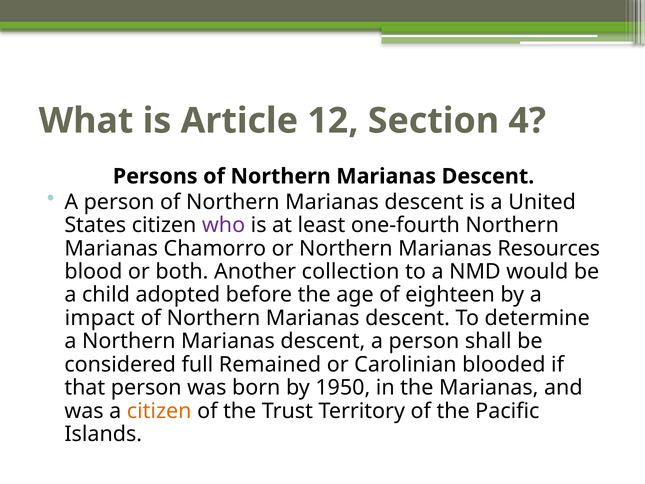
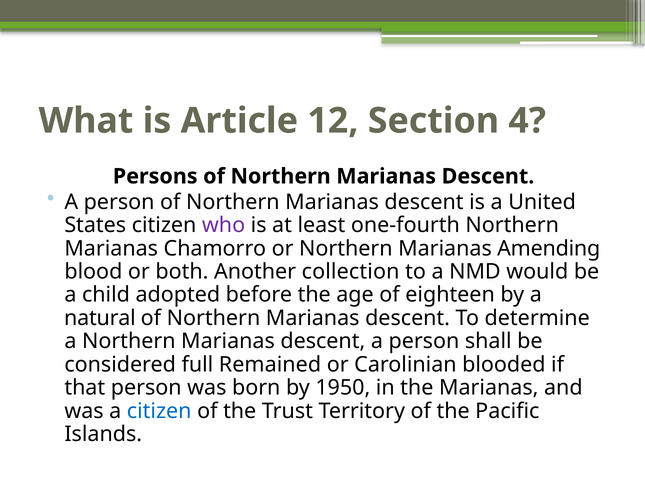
Resources: Resources -> Amending
impact: impact -> natural
citizen at (159, 411) colour: orange -> blue
